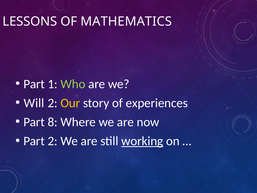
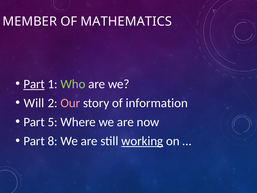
LESSONS: LESSONS -> MEMBER
Part at (34, 84) underline: none -> present
Our colour: yellow -> pink
experiences: experiences -> information
8: 8 -> 5
Part 2: 2 -> 8
